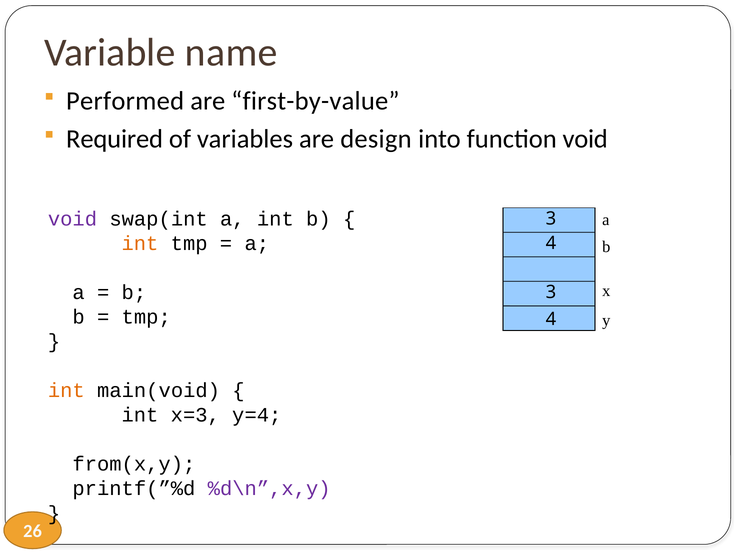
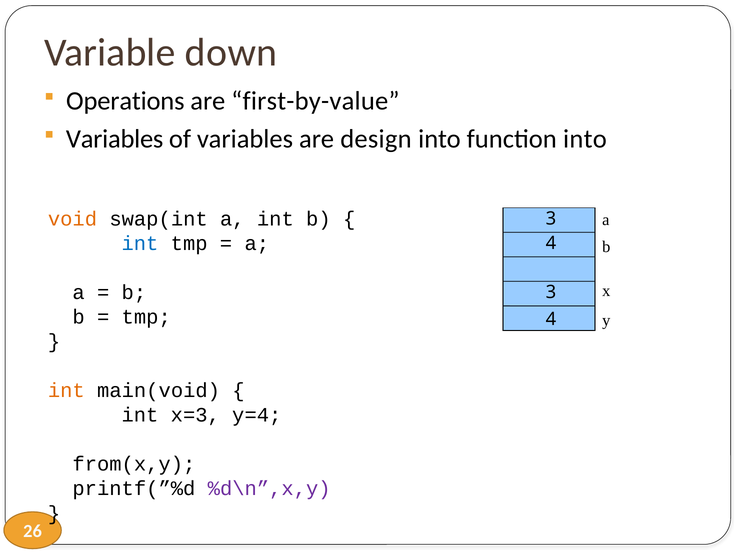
name: name -> down
Performed: Performed -> Operations
Required at (115, 139): Required -> Variables
function void: void -> into
void at (72, 219) colour: purple -> orange
int at (140, 243) colour: orange -> blue
